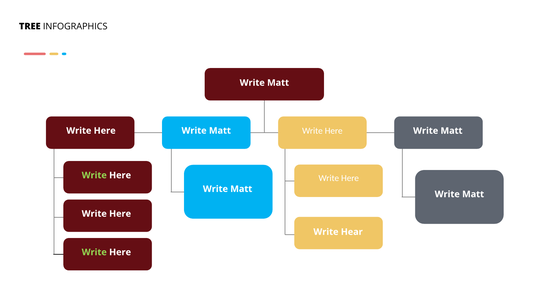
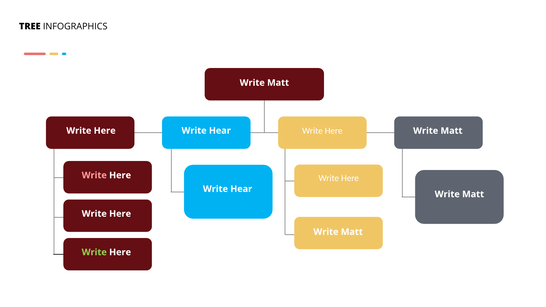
Matt at (220, 131): Matt -> Hear
Write at (94, 175) colour: light green -> pink
Matt at (241, 189): Matt -> Hear
Hear at (352, 232): Hear -> Matt
